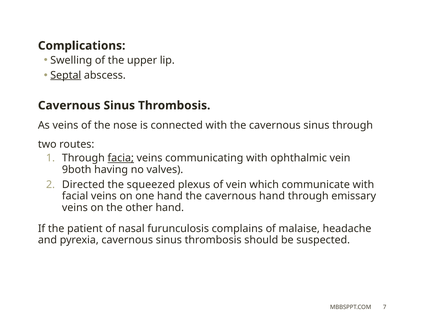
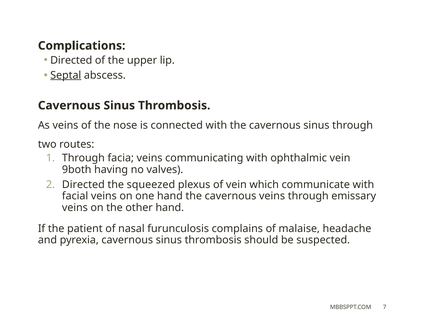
Swelling at (71, 60): Swelling -> Directed
facia underline: present -> none
cavernous hand: hand -> veins
